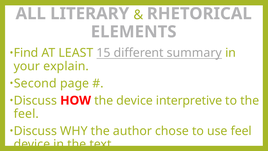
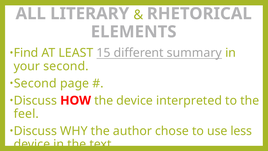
your explain: explain -> second
interpretive: interpretive -> interpreted
use feel: feel -> less
